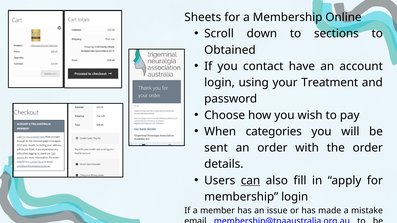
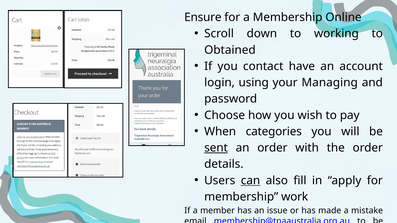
Sheets: Sheets -> Ensure
sections: sections -> working
Treatment: Treatment -> Managing
sent underline: none -> present
membership login: login -> work
